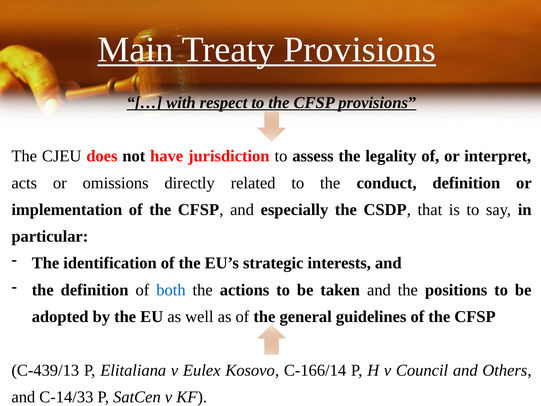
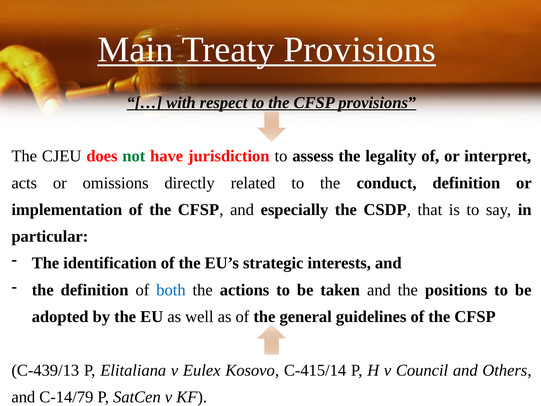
not colour: black -> green
C-166/14: C-166/14 -> C-415/14
C-14/33: C-14/33 -> C-14/79
